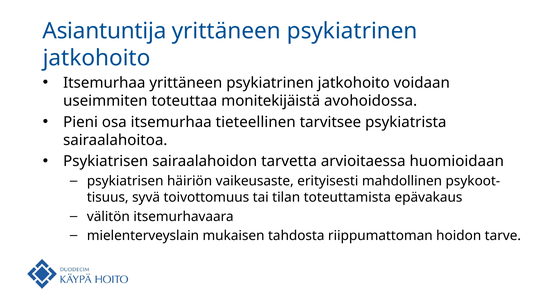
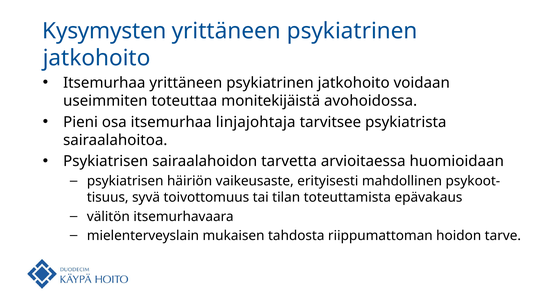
Asiantuntija: Asiantuntija -> Kysymysten
tieteellinen: tieteellinen -> linjajohtaja
